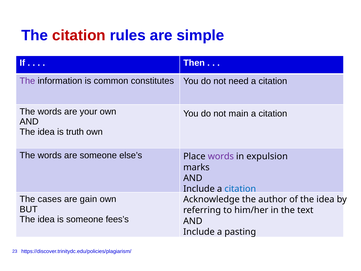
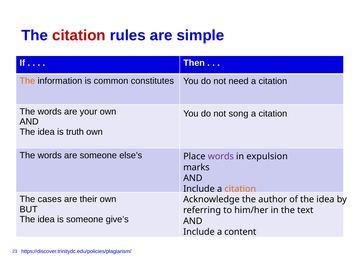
The at (27, 81) colour: purple -> orange
main: main -> song
citation at (240, 189) colour: blue -> orange
gain: gain -> their
fees’s: fees’s -> give’s
pasting: pasting -> content
